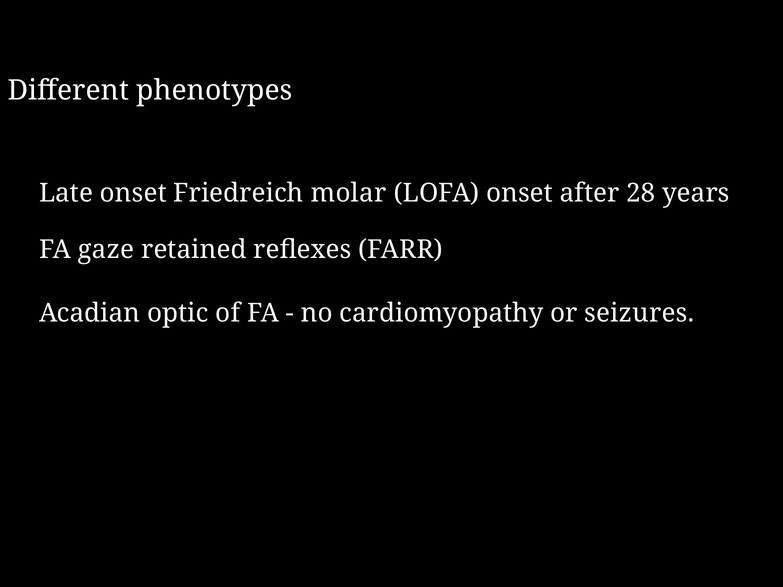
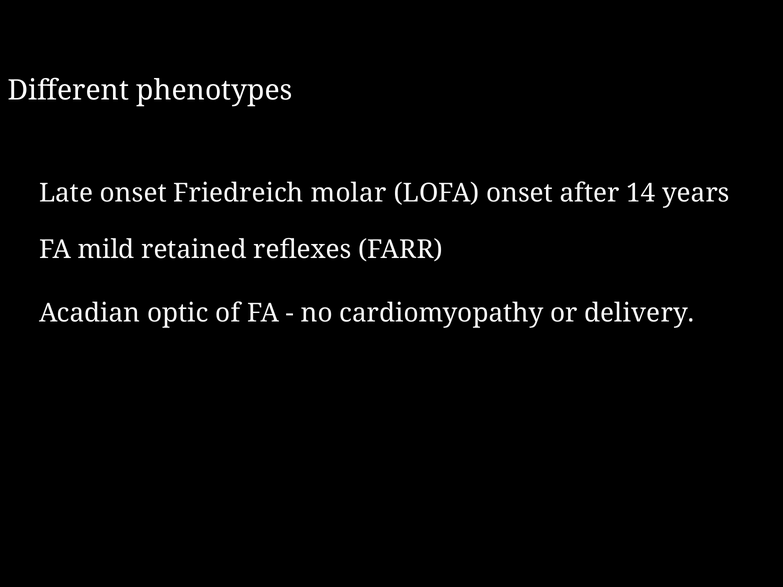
28: 28 -> 14
gaze: gaze -> mild
seizures: seizures -> delivery
